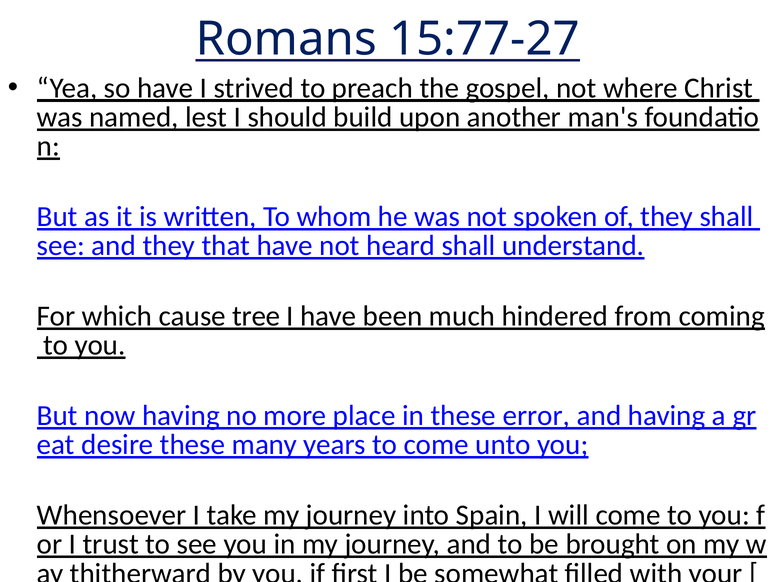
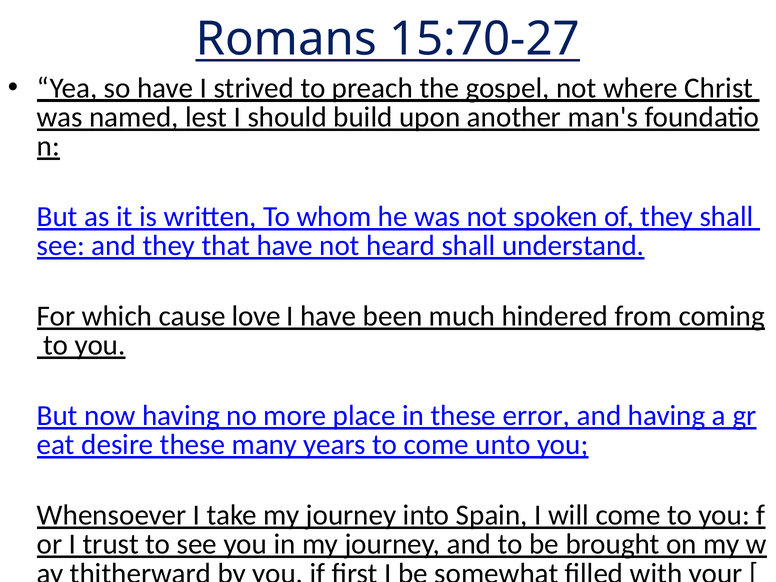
15:77-27: 15:77-27 -> 15:70-27
tree: tree -> love
